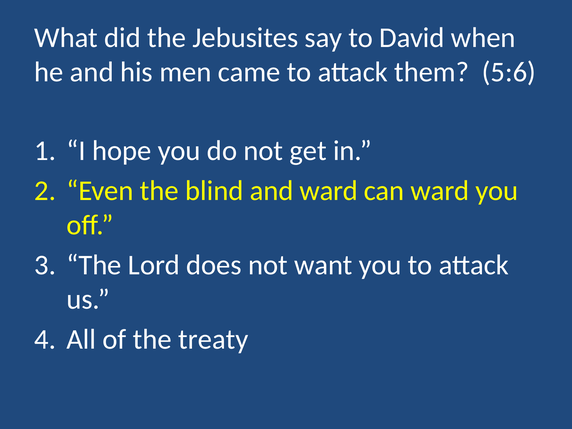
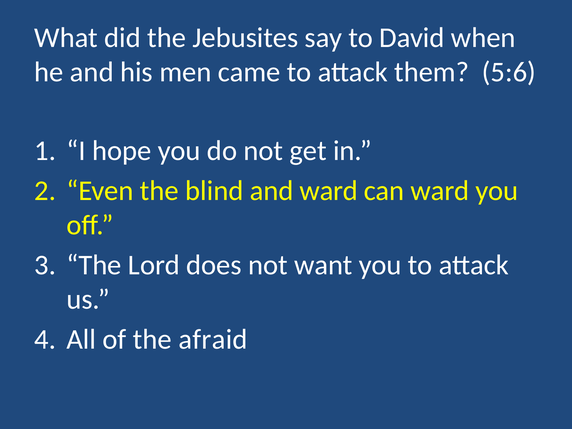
treaty: treaty -> afraid
